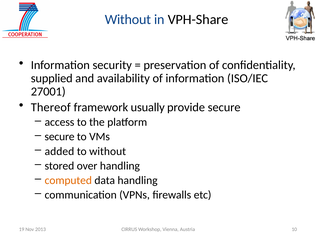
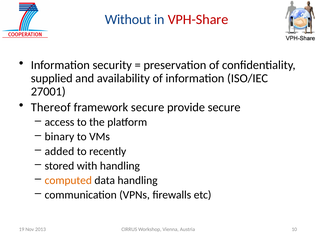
VPH-Share colour: black -> red
framework usually: usually -> secure
secure at (60, 137): secure -> binary
to without: without -> recently
over: over -> with
